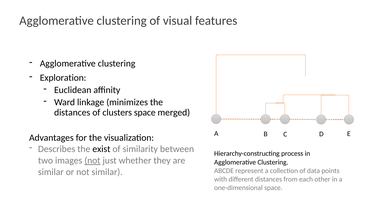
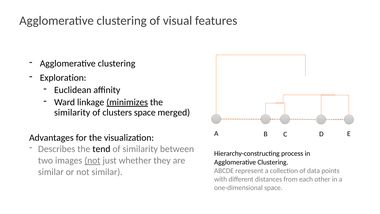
minimizes underline: none -> present
distances at (72, 112): distances -> similarity
exist: exist -> tend
